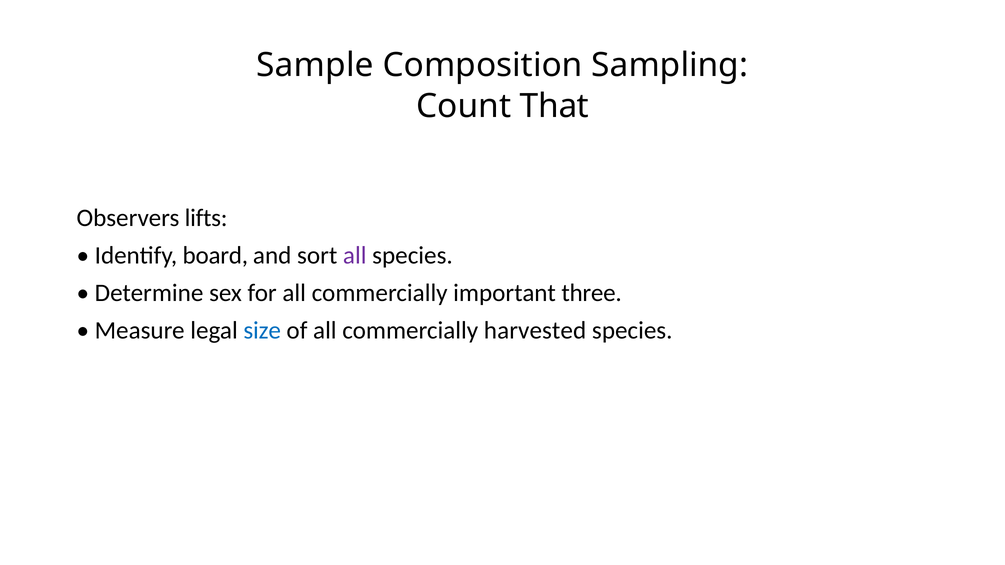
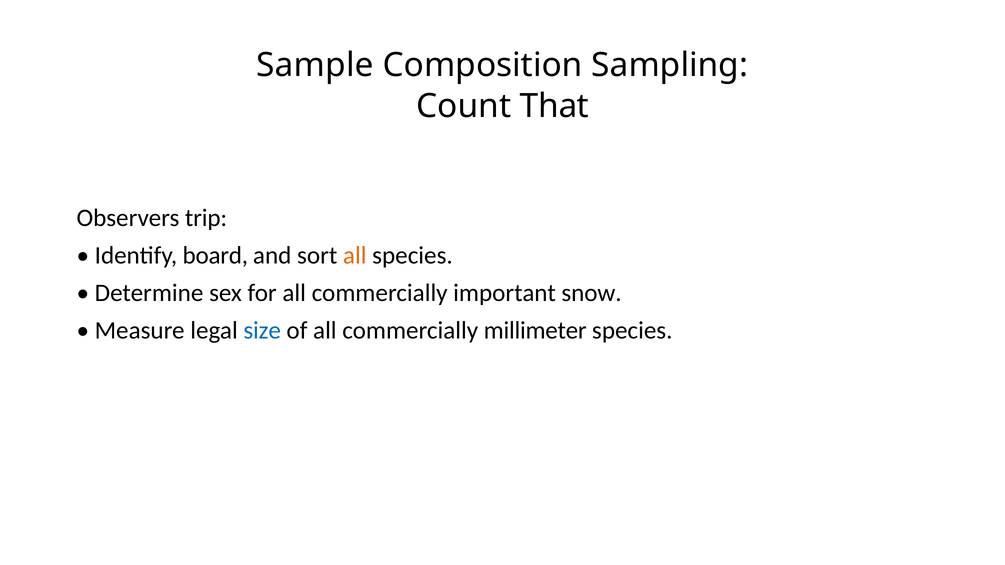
lifts: lifts -> trip
all at (355, 256) colour: purple -> orange
three: three -> snow
harvested: harvested -> millimeter
